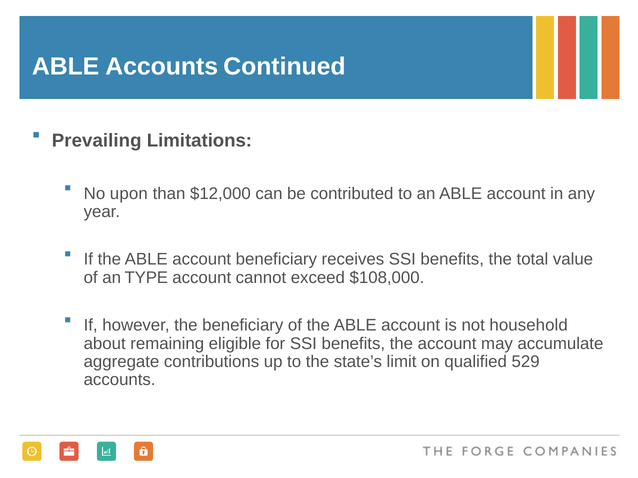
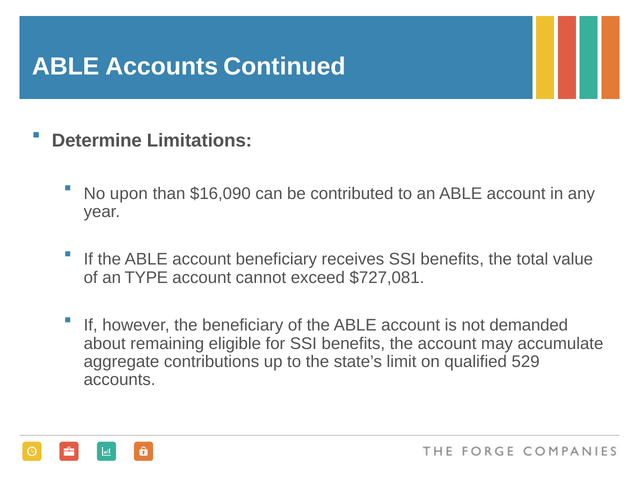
Prevailing: Prevailing -> Determine
$12,000: $12,000 -> $16,090
$108,000: $108,000 -> $727,081
household: household -> demanded
